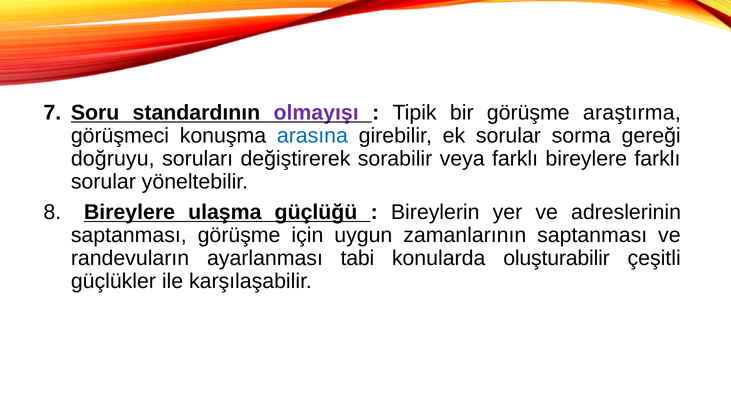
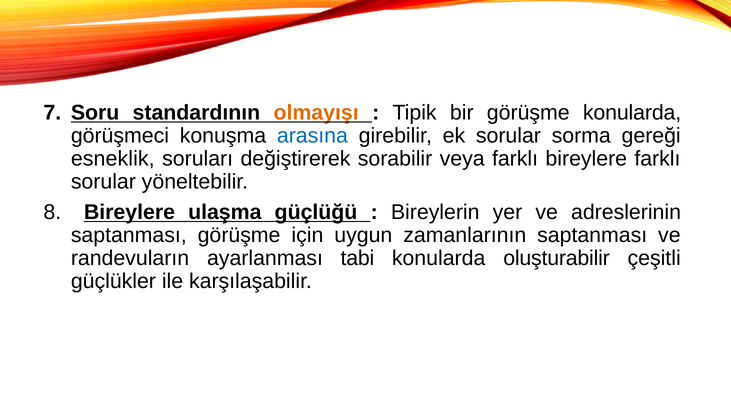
olmayışı colour: purple -> orange
görüşme araştırma: araştırma -> konularda
doğruyu: doğruyu -> esneklik
